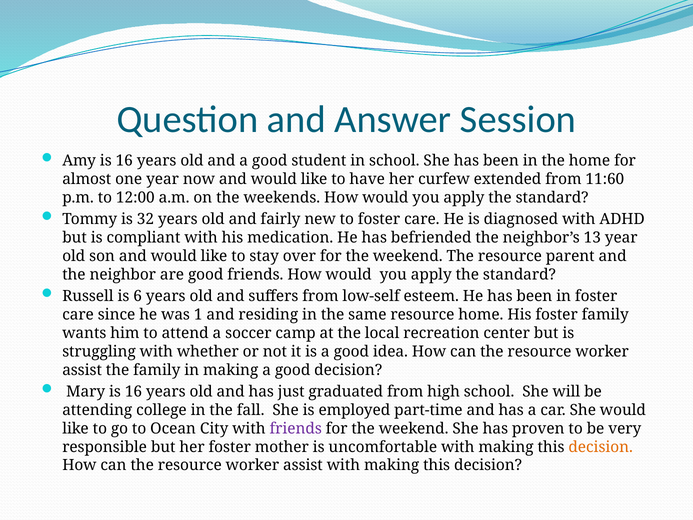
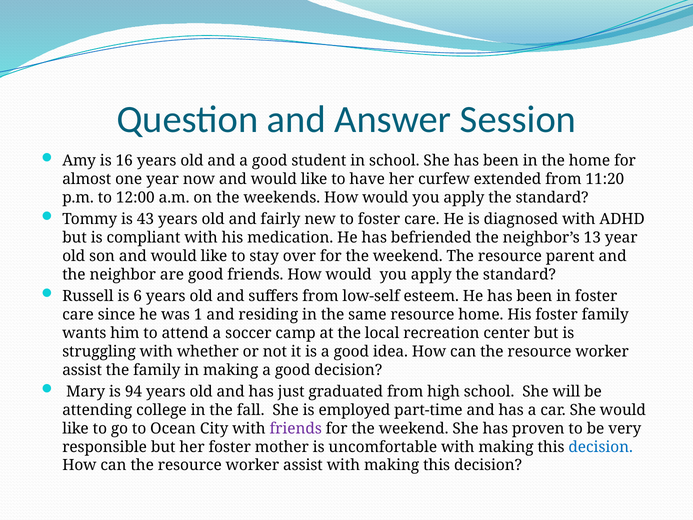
11:60: 11:60 -> 11:20
32: 32 -> 43
Mary is 16: 16 -> 94
decision at (601, 447) colour: orange -> blue
